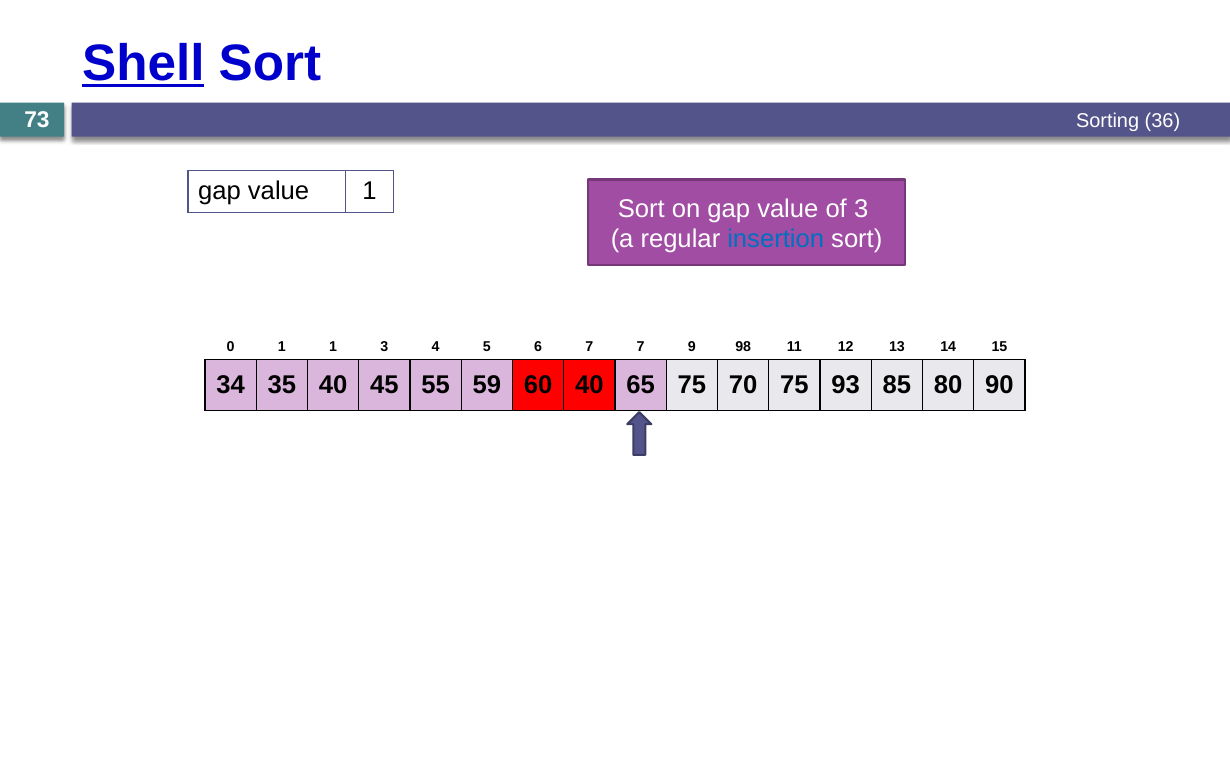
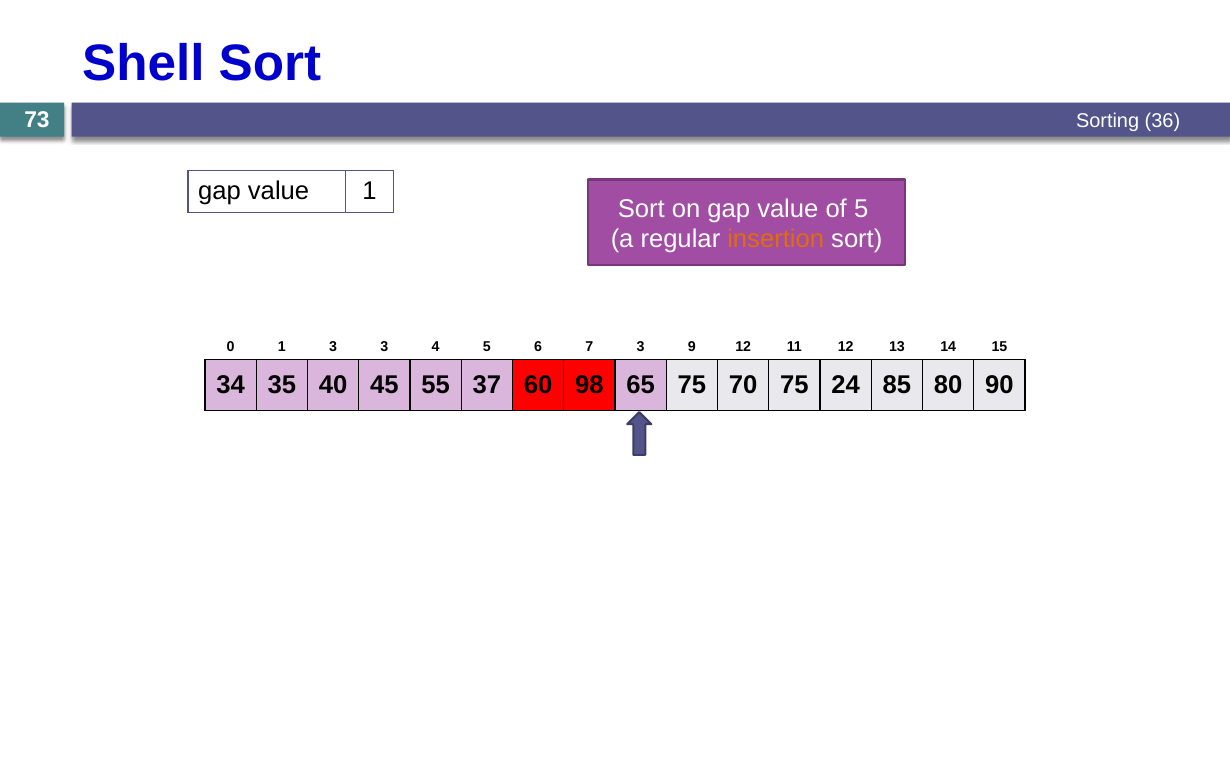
Shell underline: present -> none
of 3: 3 -> 5
insertion colour: blue -> orange
1 1: 1 -> 3
7 7: 7 -> 3
9 98: 98 -> 12
59: 59 -> 37
60 40: 40 -> 98
93: 93 -> 24
